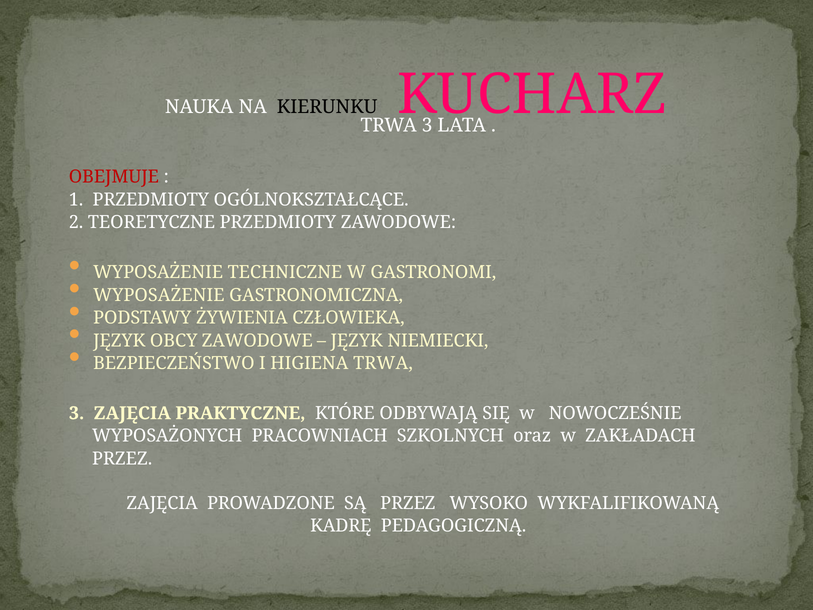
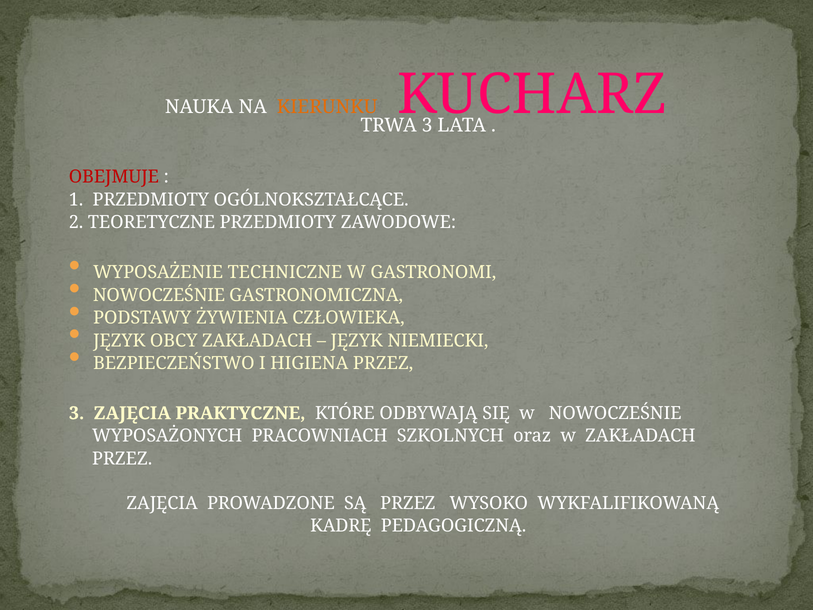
KIERUNKU colour: black -> orange
WYPOSAŻENIE at (159, 295): WYPOSAŻENIE -> NOWOCZEŚNIE
OBCY ZAWODOWE: ZAWODOWE -> ZAKŁADACH
HIGIENA TRWA: TRWA -> PRZEZ
